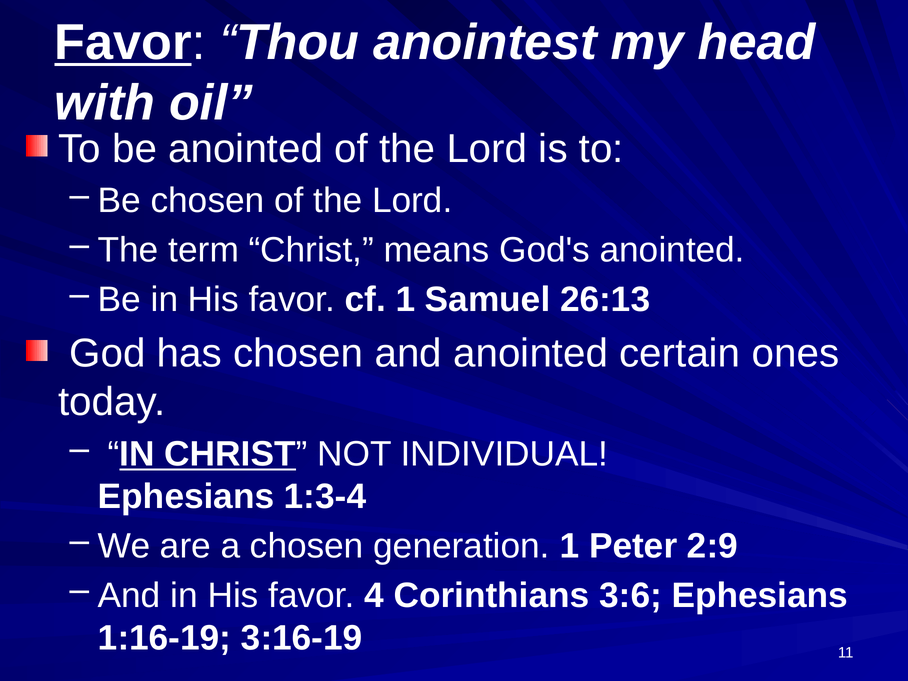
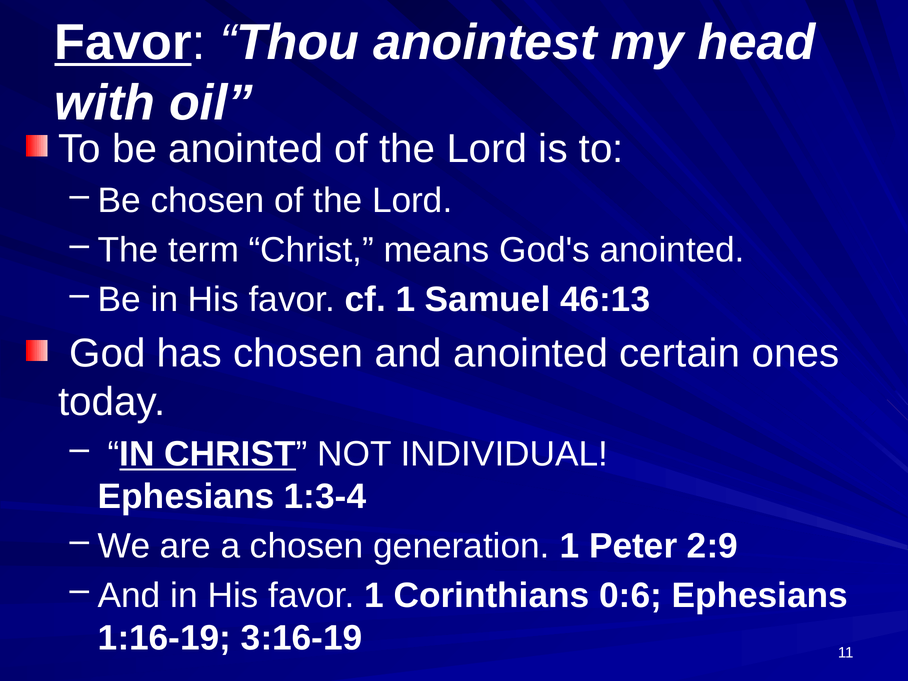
26:13: 26:13 -> 46:13
favor 4: 4 -> 1
3:6: 3:6 -> 0:6
